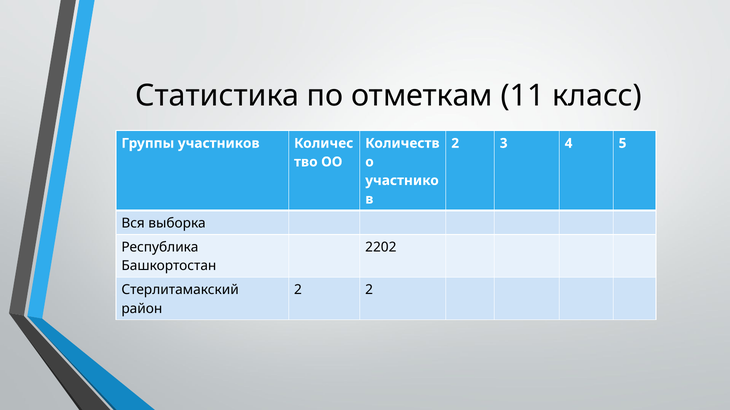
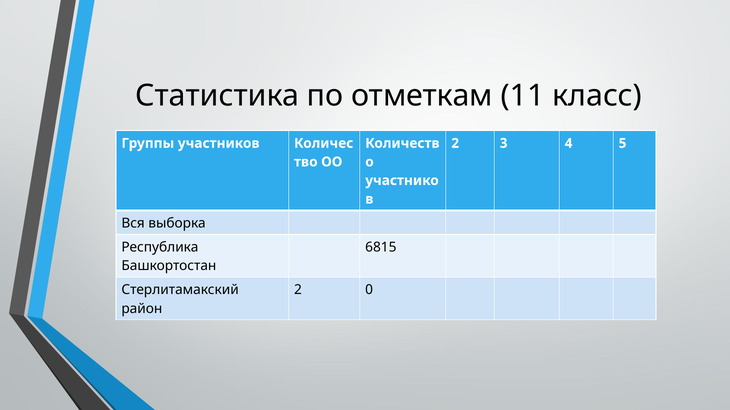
2202: 2202 -> 6815
2 2: 2 -> 0
